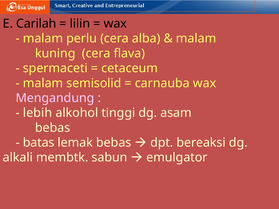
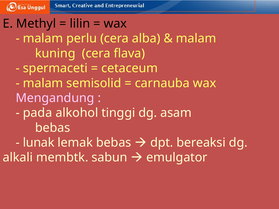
Carilah: Carilah -> Methyl
lebih: lebih -> pada
batas: batas -> lunak
